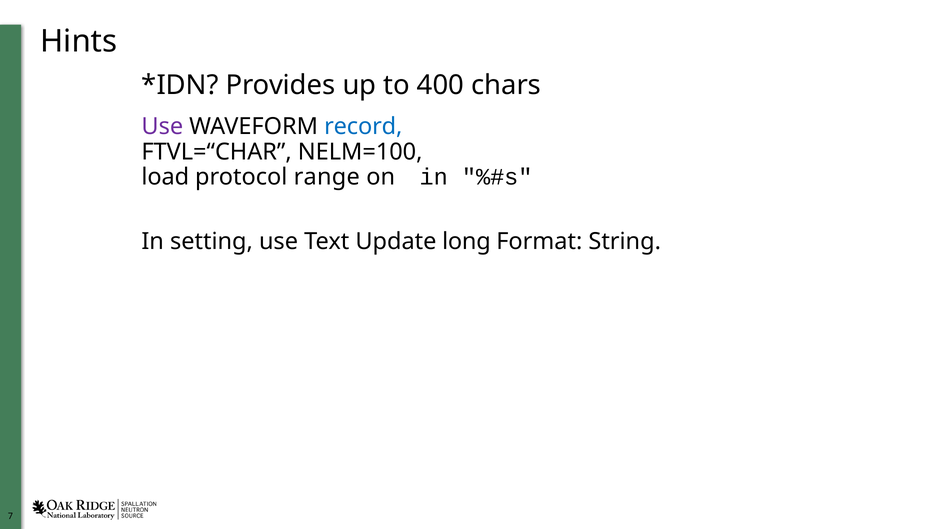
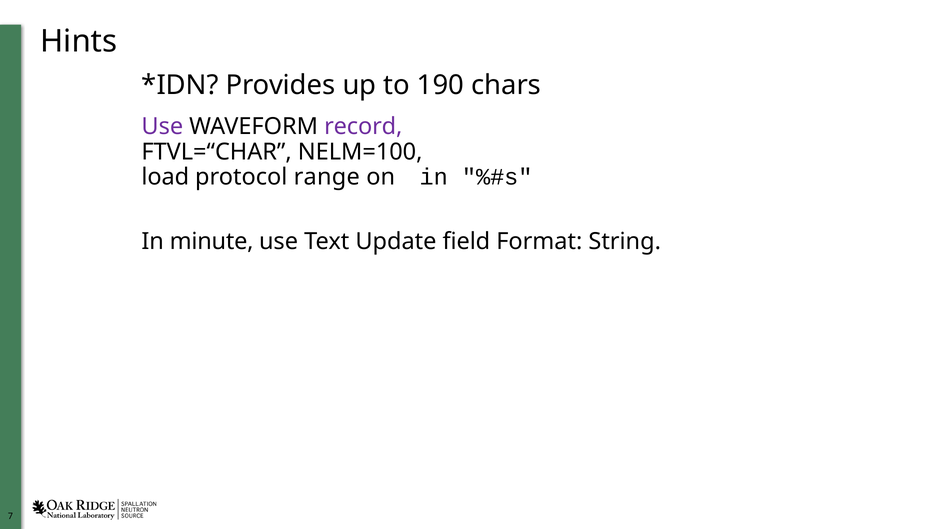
400: 400 -> 190
record colour: blue -> purple
setting: setting -> minute
long: long -> field
